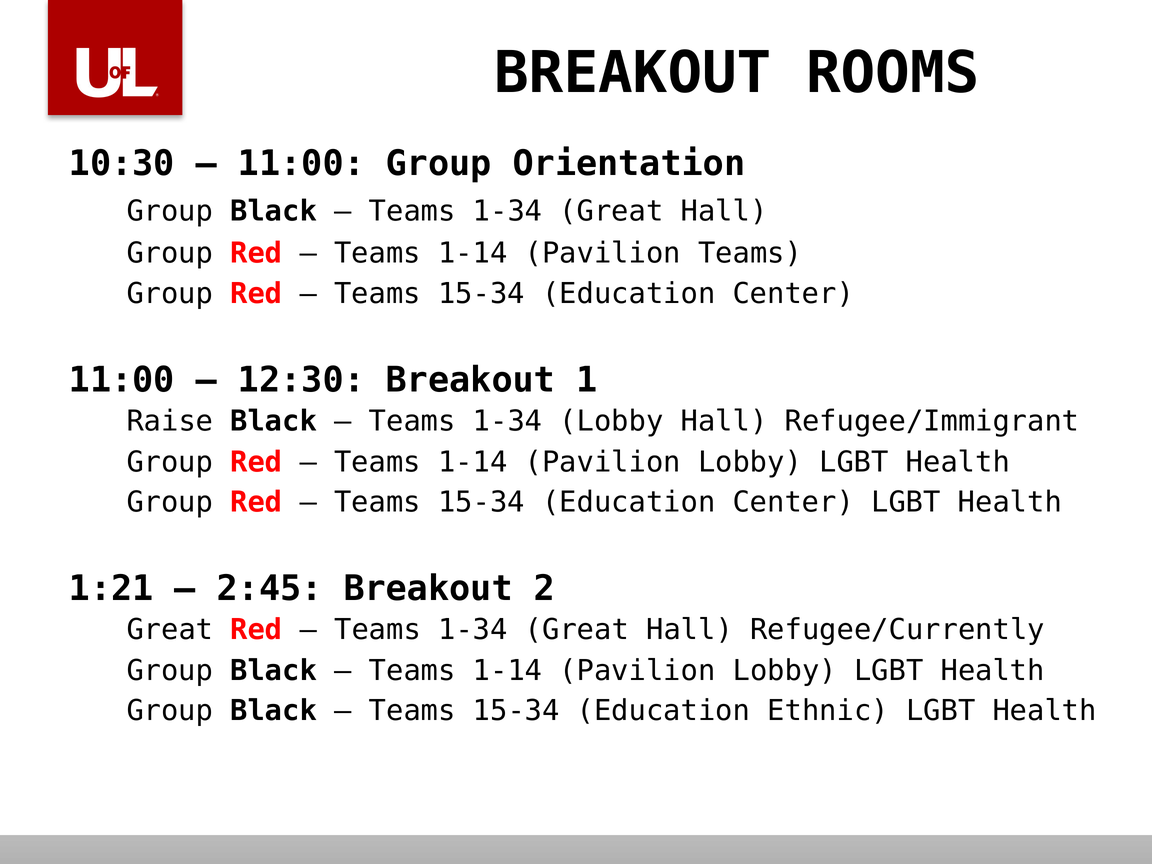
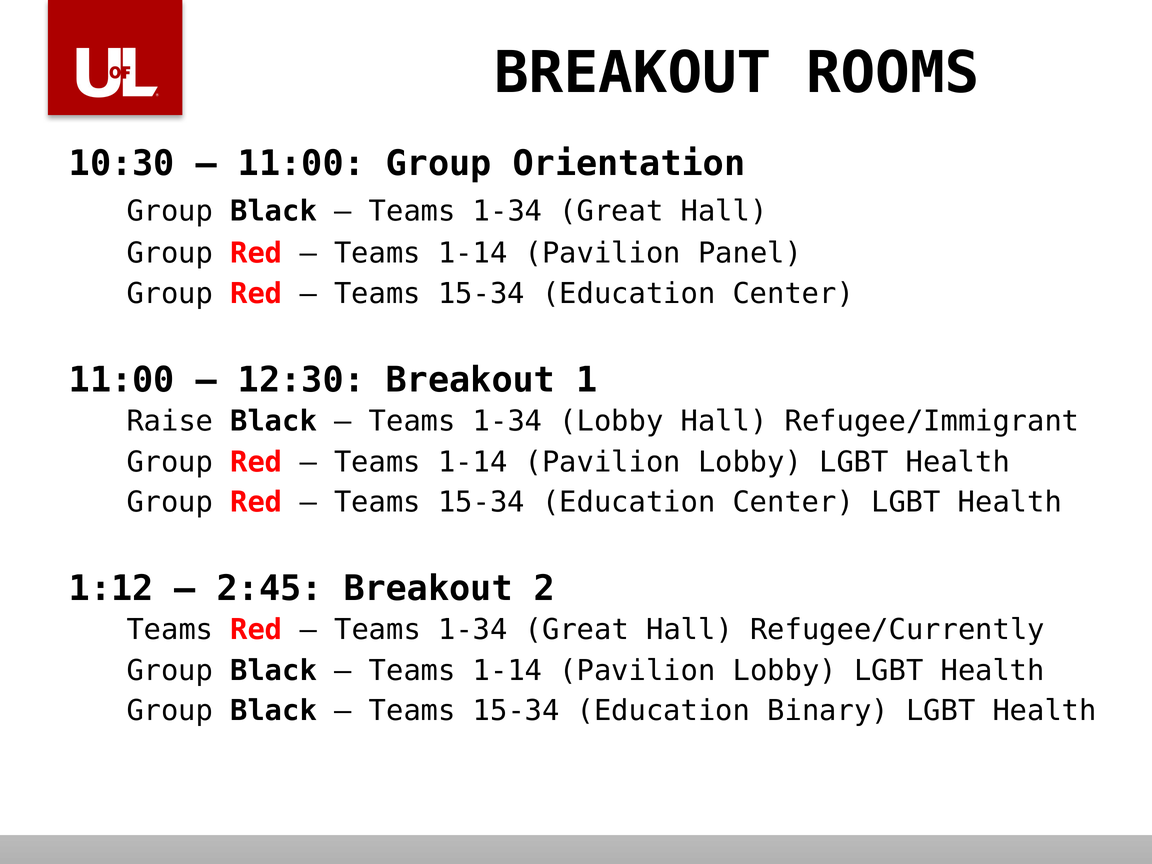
Pavilion Teams: Teams -> Panel
1:21: 1:21 -> 1:12
Great at (170, 630): Great -> Teams
Ethnic: Ethnic -> Binary
